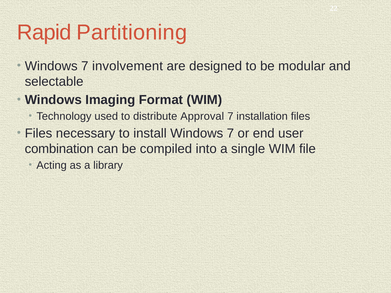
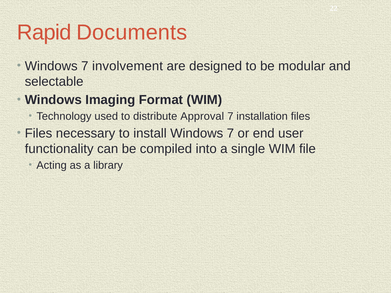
Partitioning: Partitioning -> Documents
combination: combination -> functionality
